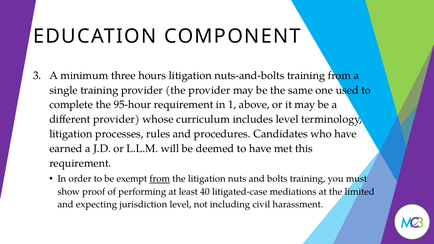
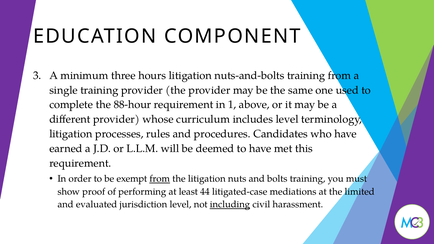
95-hour: 95-hour -> 88-hour
40: 40 -> 44
expecting: expecting -> evaluated
including underline: none -> present
